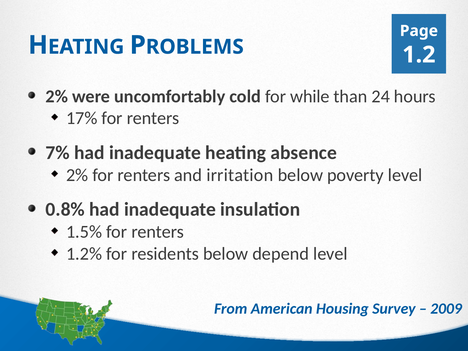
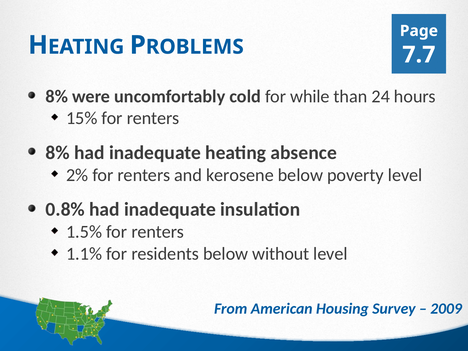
1.2: 1.2 -> 7.7
2% at (57, 96): 2% -> 8%
17%: 17% -> 15%
7% at (58, 153): 7% -> 8%
irritation: irritation -> kerosene
1.2%: 1.2% -> 1.1%
depend: depend -> without
